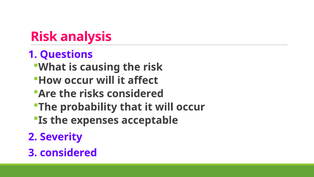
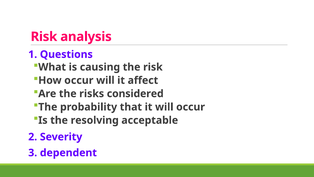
expenses: expenses -> resolving
3 considered: considered -> dependent
